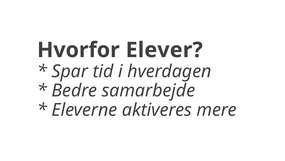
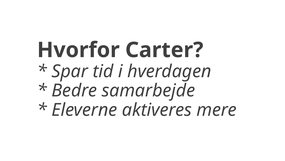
Elever: Elever -> Carter
